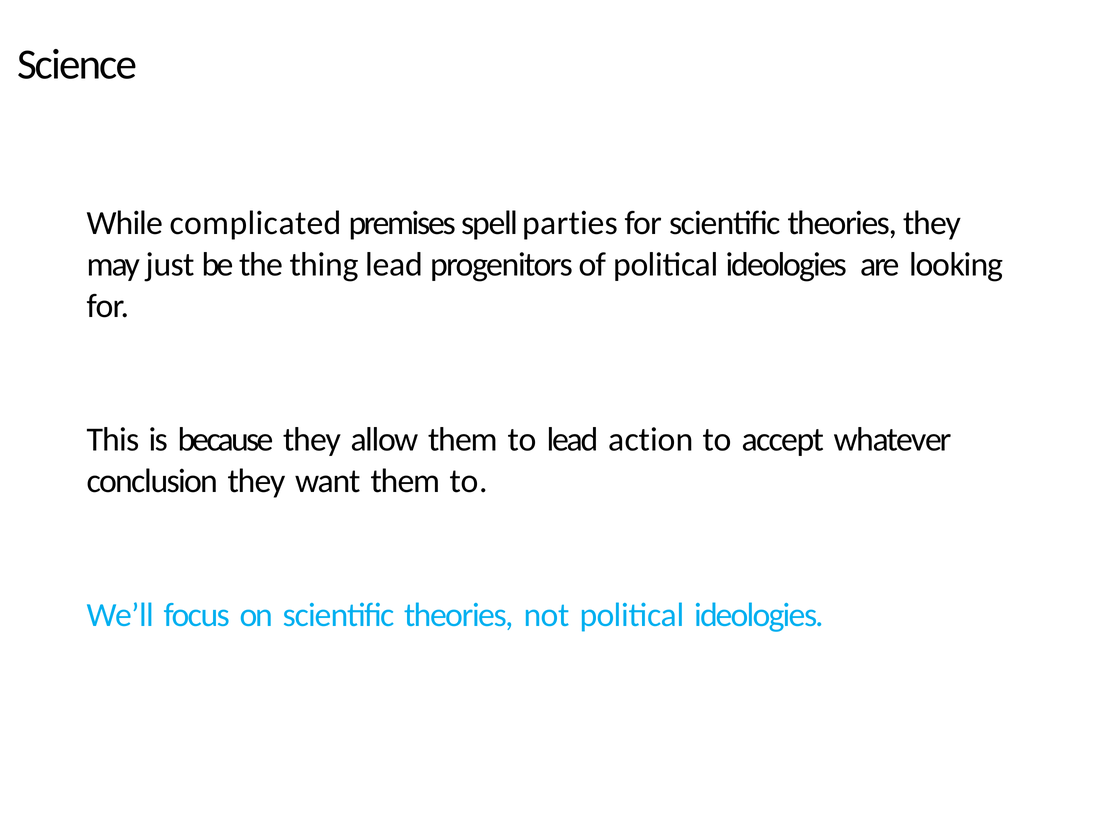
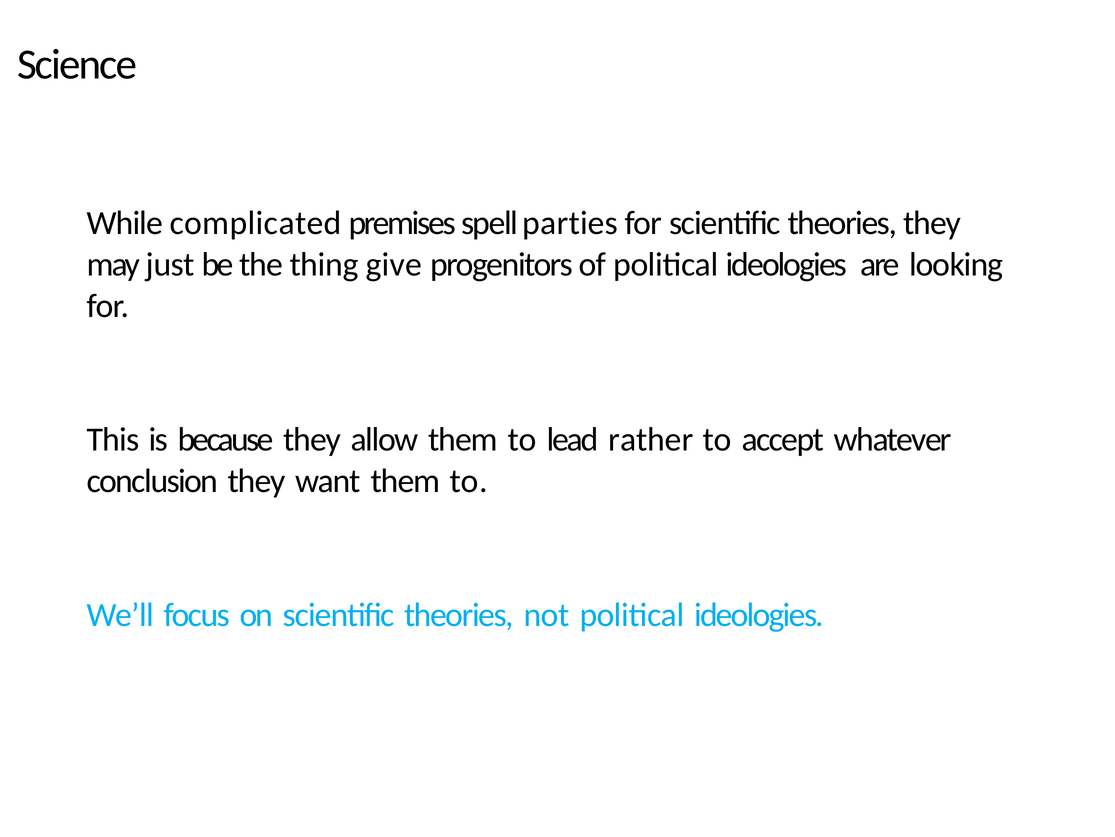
thing lead: lead -> give
action: action -> rather
